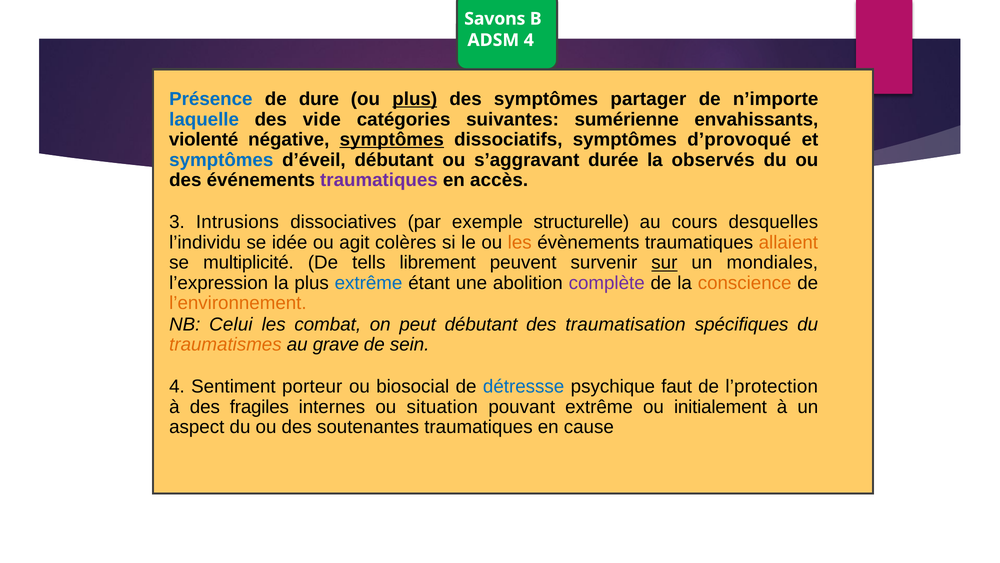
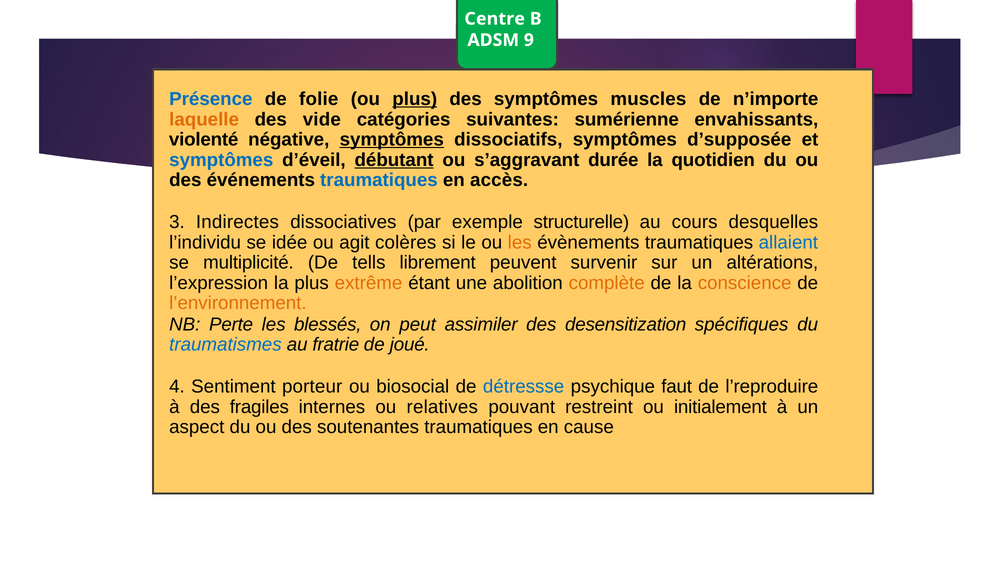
Savons: Savons -> Centre
ADSM 4: 4 -> 9
dure: dure -> folie
partager: partager -> muscles
laquelle colour: blue -> orange
d’provoqué: d’provoqué -> d’supposée
débutant at (394, 160) underline: none -> present
observés: observés -> quotidien
traumatiques at (379, 180) colour: purple -> blue
Intrusions: Intrusions -> Indirectes
allaient colour: orange -> blue
sur underline: present -> none
mondiales: mondiales -> altérations
extrême at (369, 283) colour: blue -> orange
complète colour: purple -> orange
Celui: Celui -> Perte
combat: combat -> blessés
peut débutant: débutant -> assimiler
traumatisation: traumatisation -> desensitization
traumatismes colour: orange -> blue
grave: grave -> fratrie
sein: sein -> joué
l’protection: l’protection -> l’reproduire
situation: situation -> relatives
pouvant extrême: extrême -> restreint
